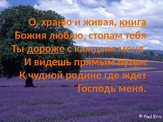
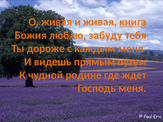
О храню: храню -> живая
стопам: стопам -> забуду
дороже underline: present -> none
